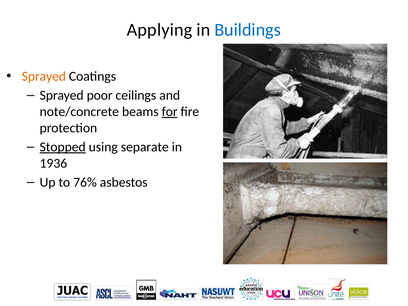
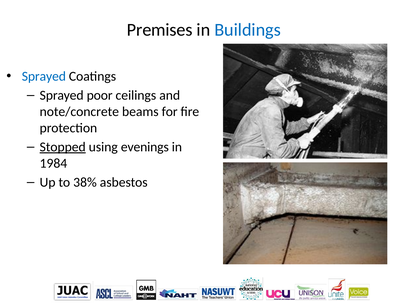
Applying: Applying -> Premises
Sprayed at (44, 76) colour: orange -> blue
for underline: present -> none
separate: separate -> evenings
1936: 1936 -> 1984
76%: 76% -> 38%
